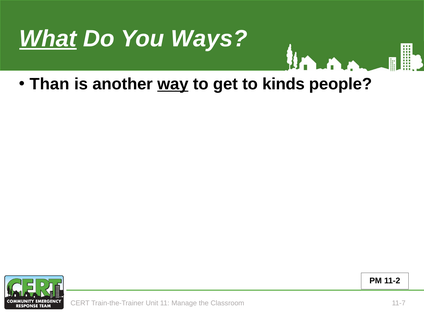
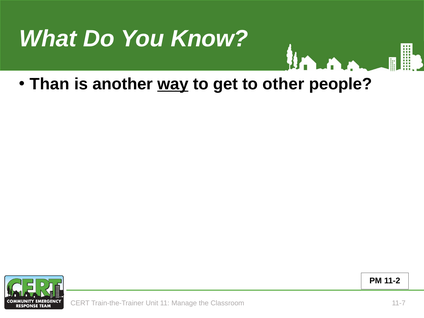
What underline: present -> none
Ways: Ways -> Know
kinds: kinds -> other
